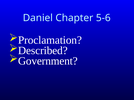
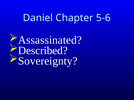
Proclamation: Proclamation -> Assassinated
Government: Government -> Sovereignty
